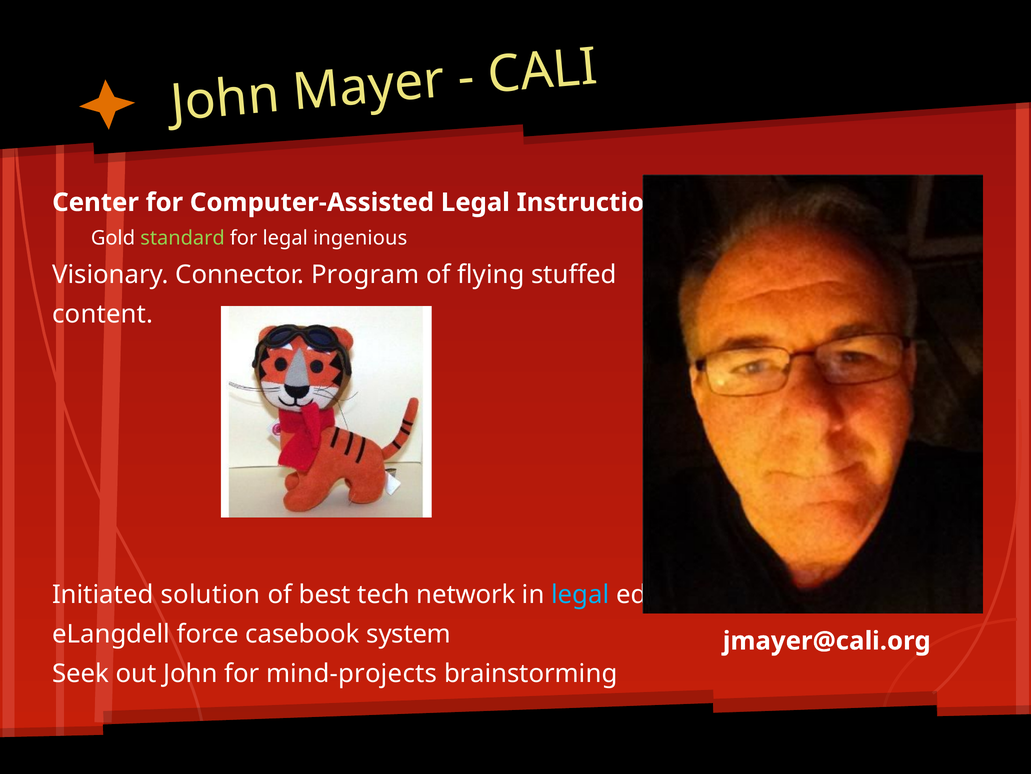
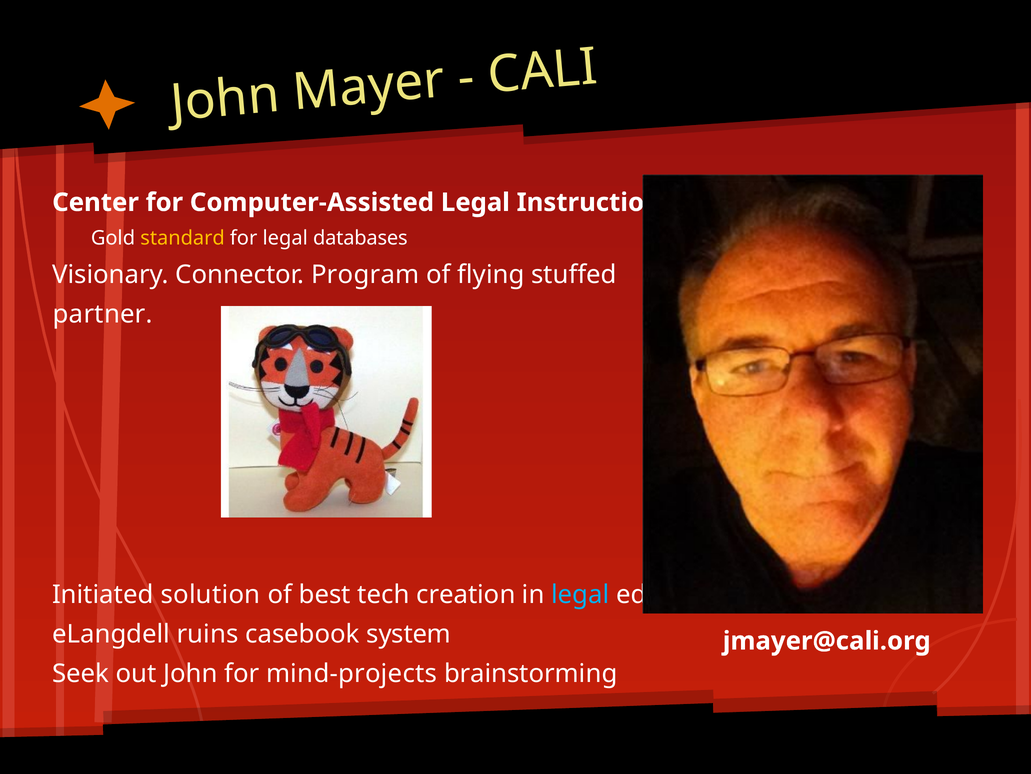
standard colour: light green -> yellow
ingenious: ingenious -> databases
content: content -> partner
network: network -> creation
force: force -> ruins
